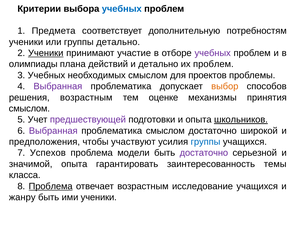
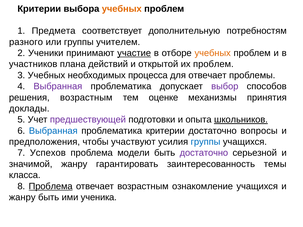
учебных at (122, 9) colour: blue -> orange
ученики at (26, 42): ученики -> разного
группы детально: детально -> учителем
Ученики at (46, 53) underline: present -> none
участие underline: none -> present
учебных at (213, 53) colour: purple -> orange
олимпиады: олимпиады -> участников
и детально: детально -> открытой
необходимых смыслом: смыслом -> процесса
для проектов: проектов -> отвечает
выбор colour: orange -> purple
смыслом at (29, 109): смыслом -> доклады
Выбранная at (53, 131) colour: purple -> blue
проблематика смыслом: смыслом -> критерии
широкой: широкой -> вопросы
значимой опыта: опыта -> жанру
исследование: исследование -> ознакомление
ими ученики: ученики -> ученика
